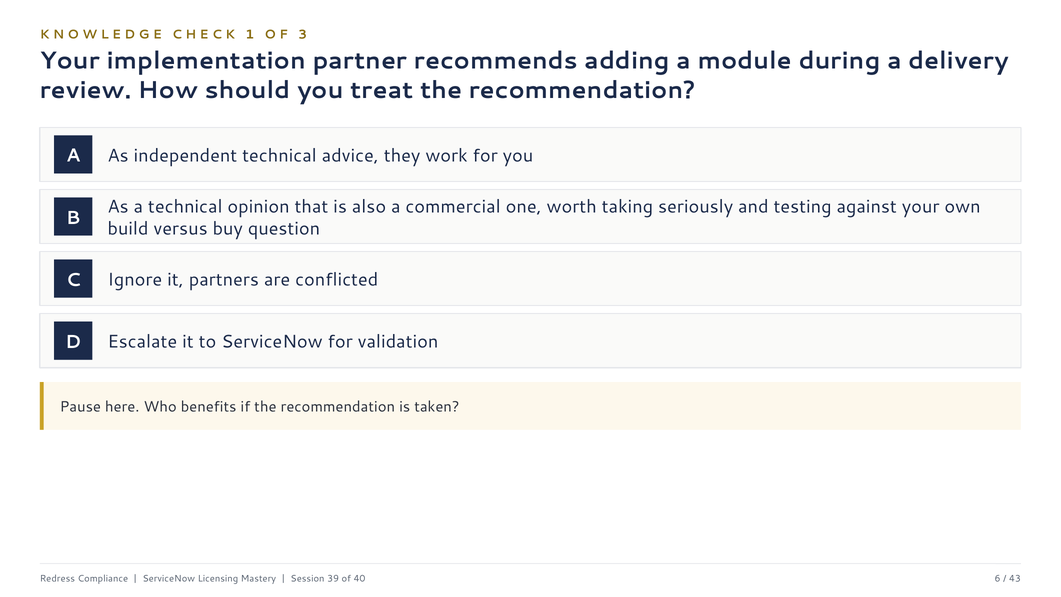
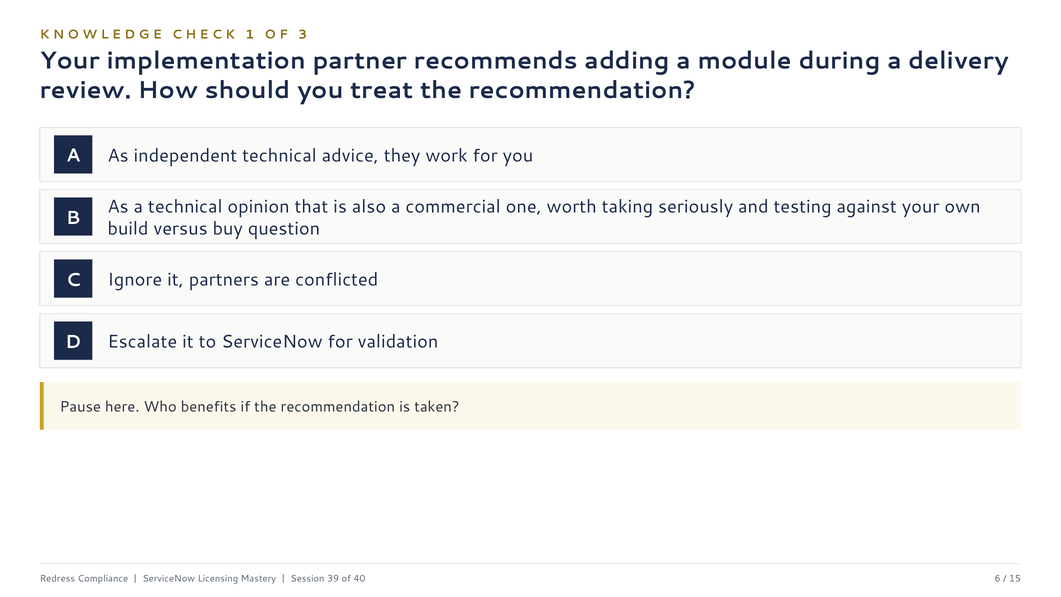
43: 43 -> 15
